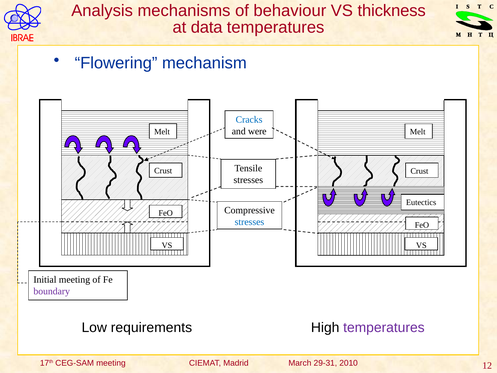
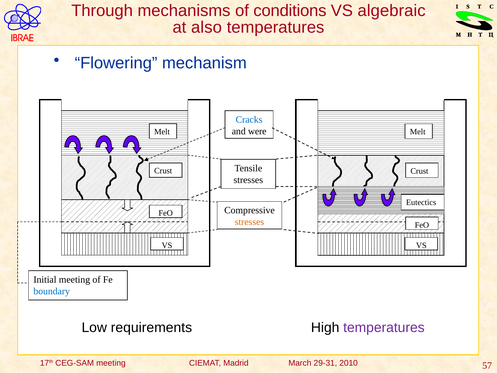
Analysis: Analysis -> Through
behaviour: behaviour -> conditions
thickness: thickness -> algebraic
data: data -> also
stresses at (249, 222) colour: blue -> orange
boundary colour: purple -> blue
12: 12 -> 57
